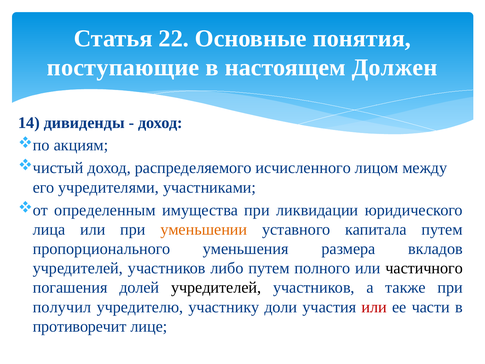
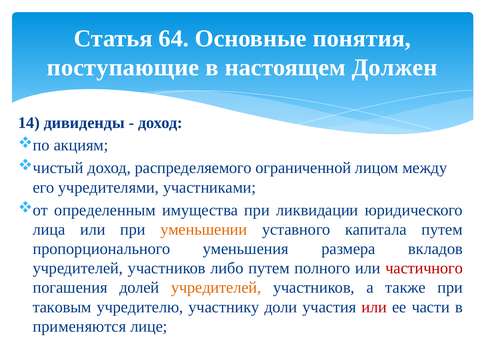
22: 22 -> 64
исчисленного: исчисленного -> ограниченной
частичного colour: black -> red
учредителей at (216, 287) colour: black -> orange
получил: получил -> таковым
противоречит: противоречит -> применяются
